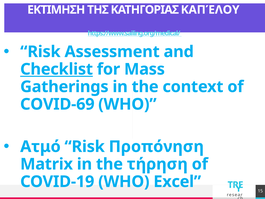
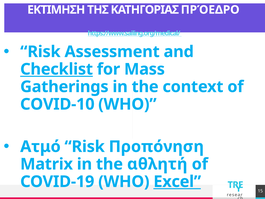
ΚΑΠΈΛΟΥ: ΚΑΠΈΛΟΥ -> ΠΡΌΕΔΡΟ
COVID-69: COVID-69 -> COVID-10
τήρηση: τήρηση -> αθλητή
Excel underline: none -> present
